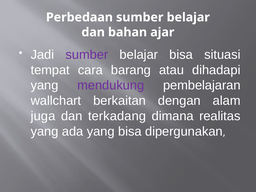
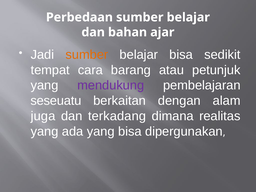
sumber at (87, 55) colour: purple -> orange
situasi: situasi -> sedikit
dihadapi: dihadapi -> petunjuk
wallchart: wallchart -> seseuatu
